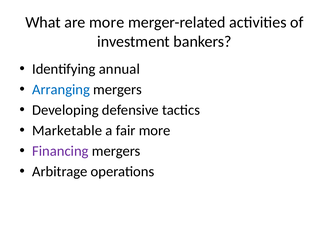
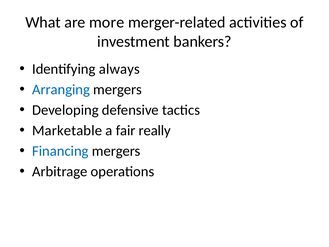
annual: annual -> always
fair more: more -> really
Financing colour: purple -> blue
